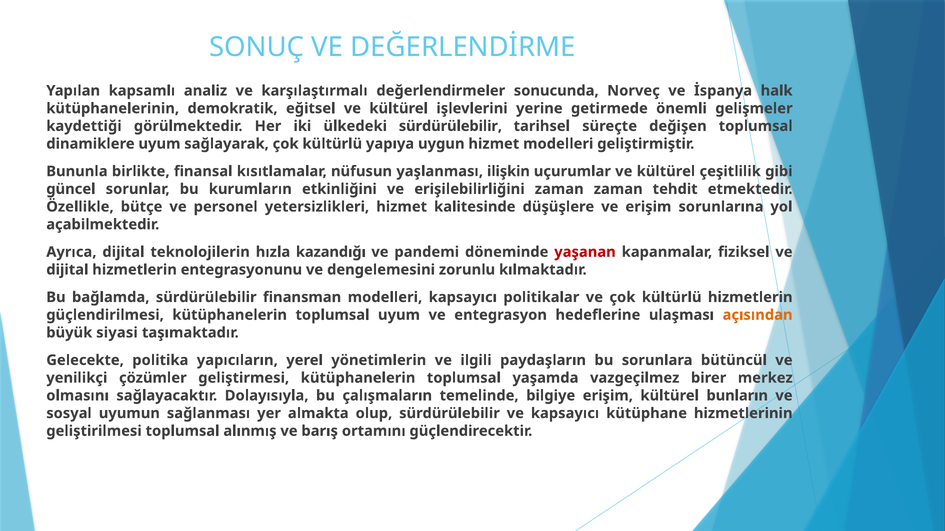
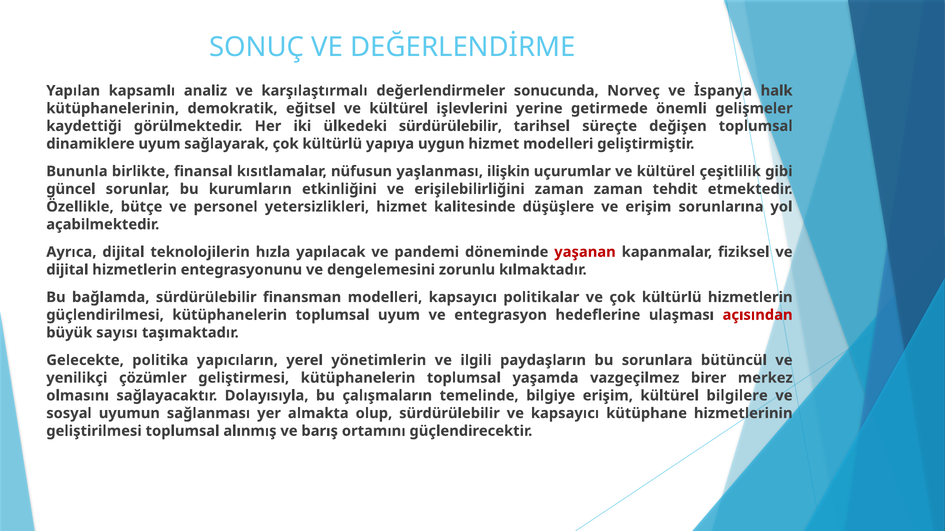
kazandığı: kazandığı -> yapılacak
açısından colour: orange -> red
siyasi: siyasi -> sayısı
bunların: bunların -> bilgilere
